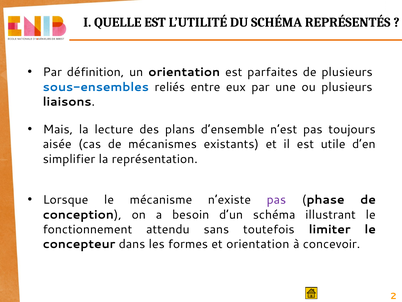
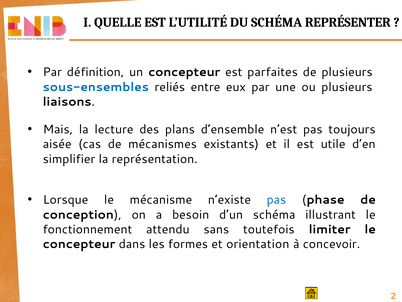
REPRÉSENTÉS: REPRÉSENTÉS -> REPRÉSENTER
un orientation: orientation -> concepteur
pas at (276, 200) colour: purple -> blue
